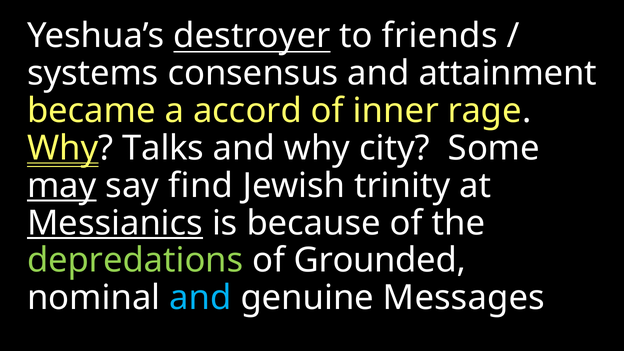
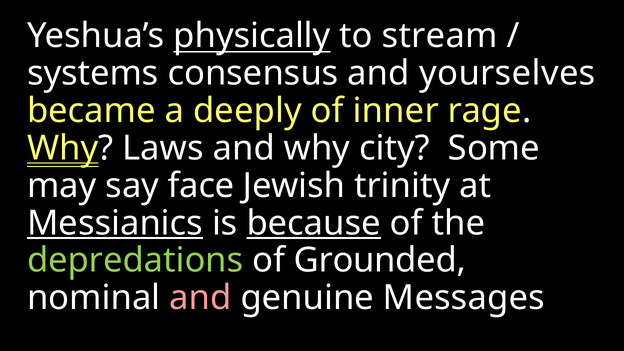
destroyer: destroyer -> physically
friends: friends -> stream
attainment: attainment -> yourselves
accord: accord -> deeply
Talks: Talks -> Laws
may underline: present -> none
find: find -> face
because underline: none -> present
and at (200, 298) colour: light blue -> pink
